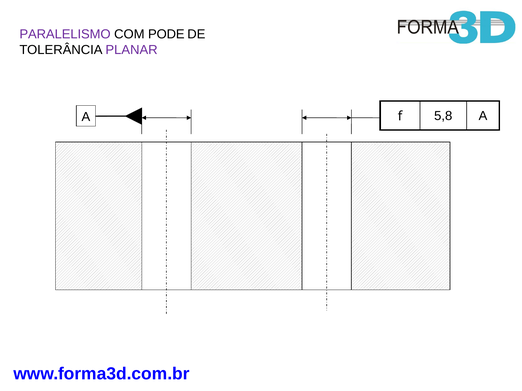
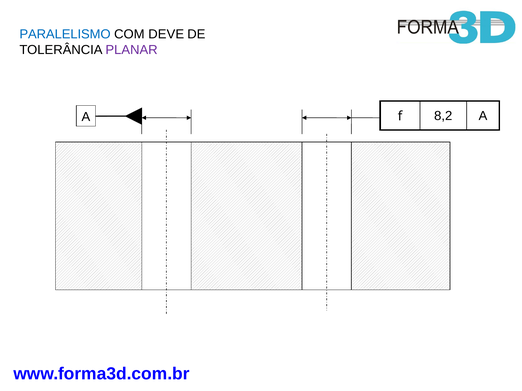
PARALELISMO colour: purple -> blue
PODE: PODE -> DEVE
5,8: 5,8 -> 8,2
